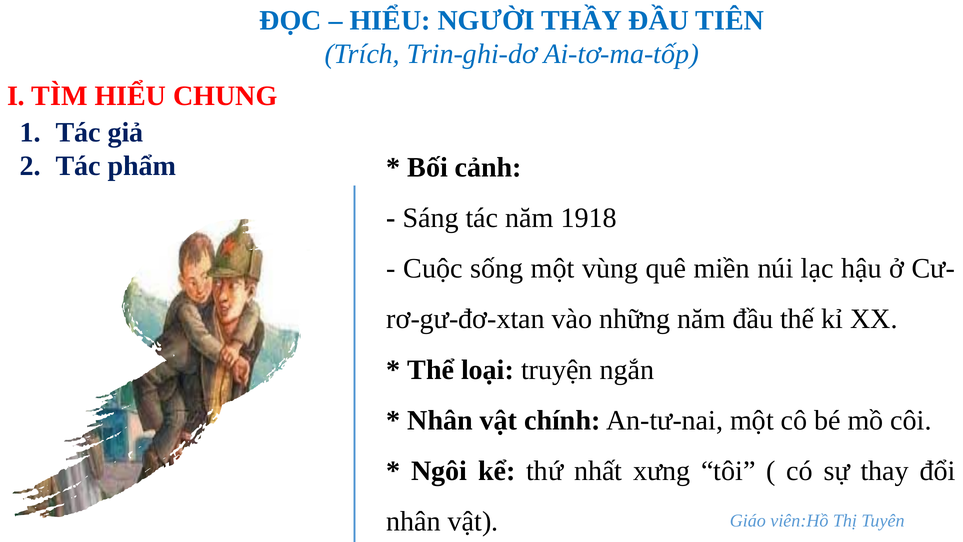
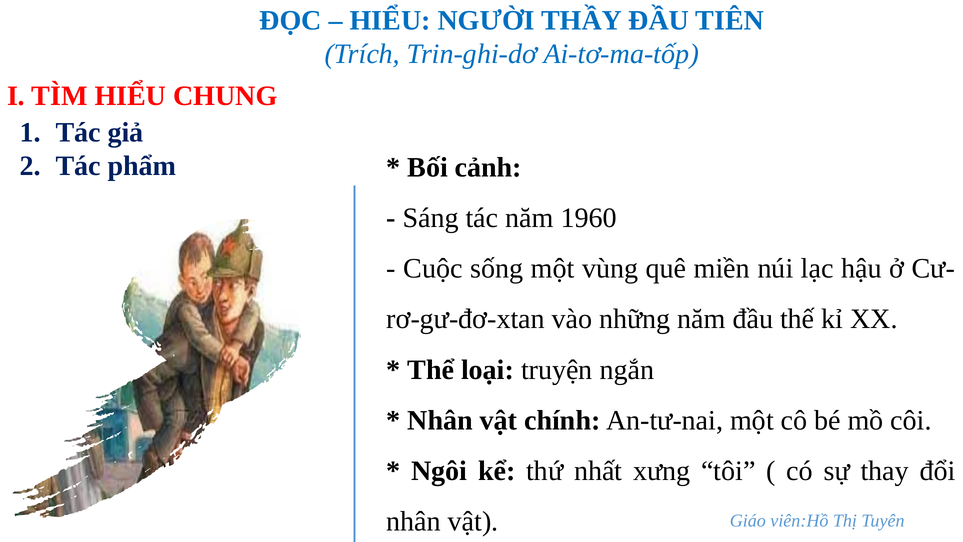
1918: 1918 -> 1960
